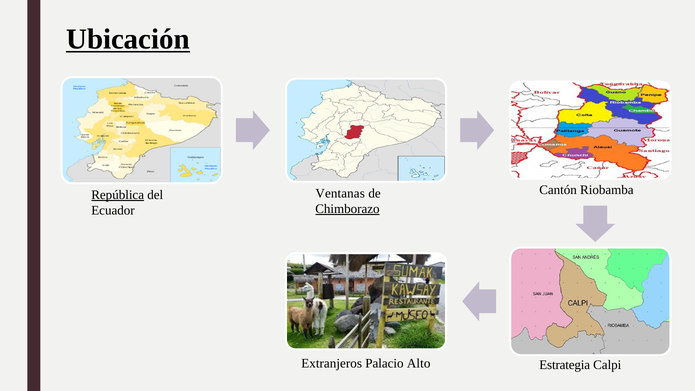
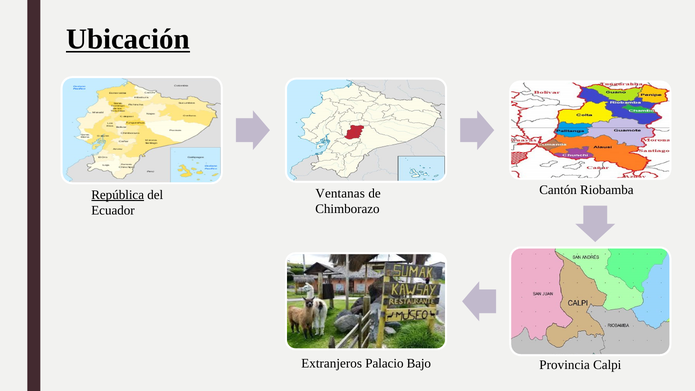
Chimborazo underline: present -> none
Alto: Alto -> Bajo
Estrategia: Estrategia -> Provincia
